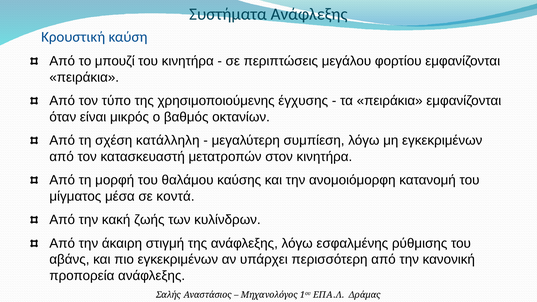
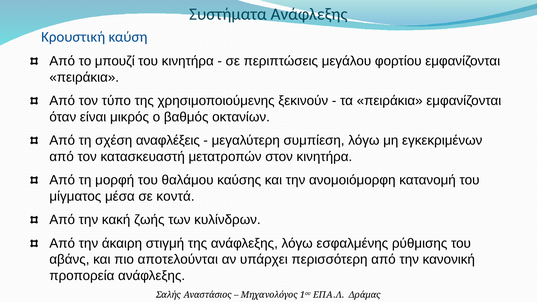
έγχυσης: έγχυσης -> ξεκινούν
κατάλληλη: κατάλληλη -> αναφλέξεις
πιο εγκεκριμένων: εγκεκριμένων -> αποτελούνται
